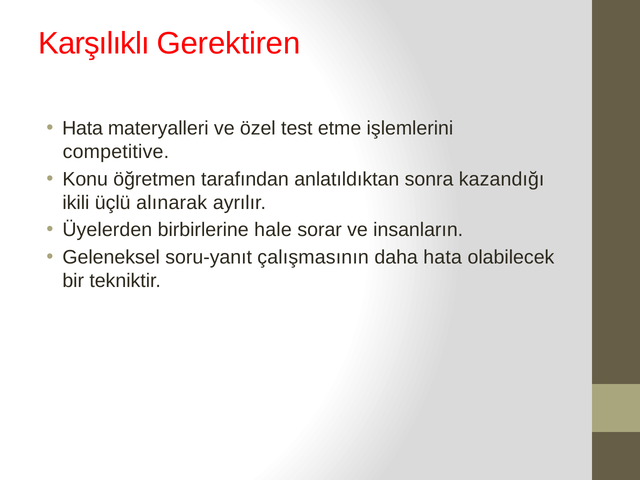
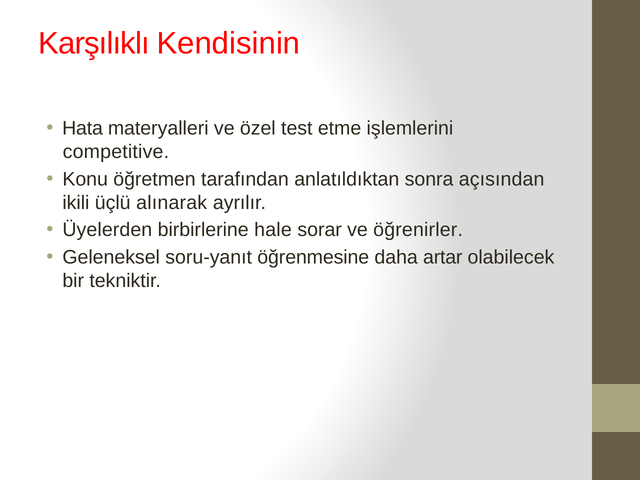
Gerektiren: Gerektiren -> Kendisinin
kazandığı: kazandığı -> açısından
insanların: insanların -> öğrenirler
çalışmasının: çalışmasının -> öğrenmesine
daha hata: hata -> artar
